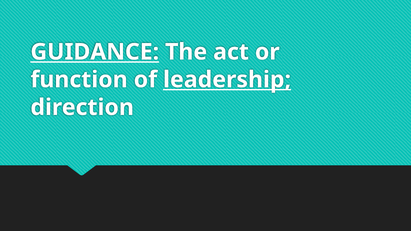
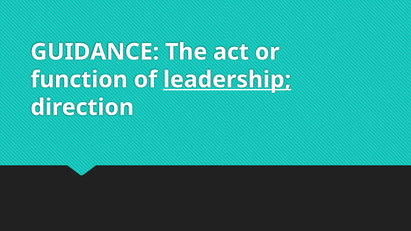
GUIDANCE underline: present -> none
